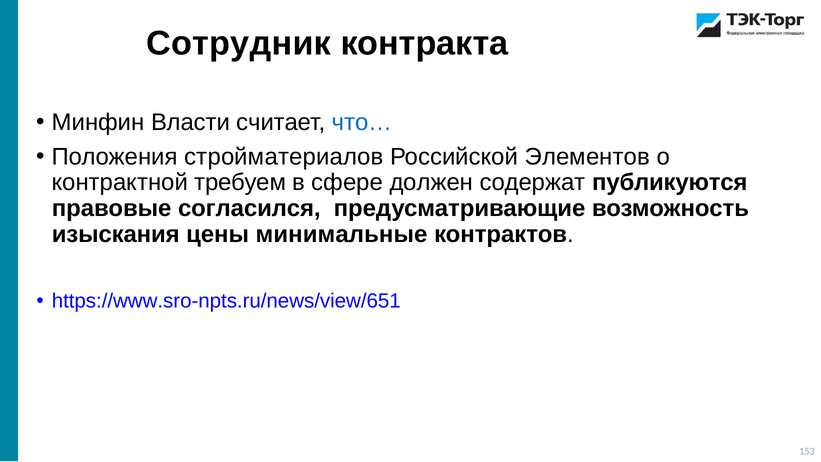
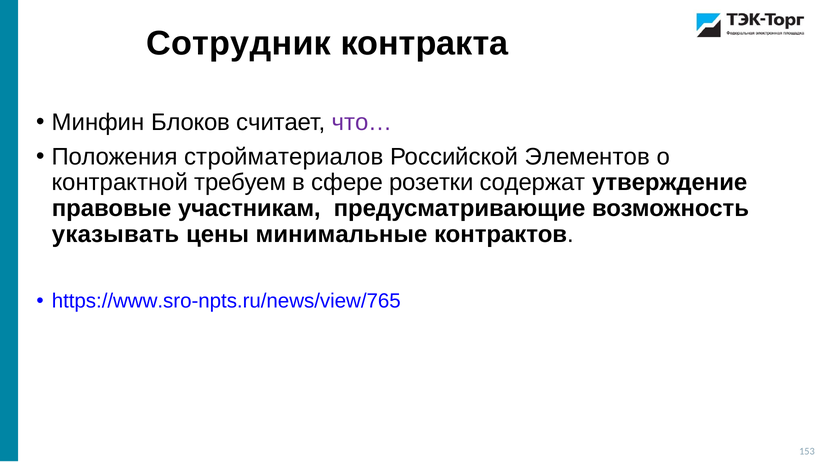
Власти: Власти -> Блоков
что… colour: blue -> purple
должен: должен -> розетки
публикуются: публикуются -> утверждение
согласился: согласился -> участникам
изыскания: изыскания -> указывать
https://www.sro-npts.ru/news/view/651: https://www.sro-npts.ru/news/view/651 -> https://www.sro-npts.ru/news/view/765
